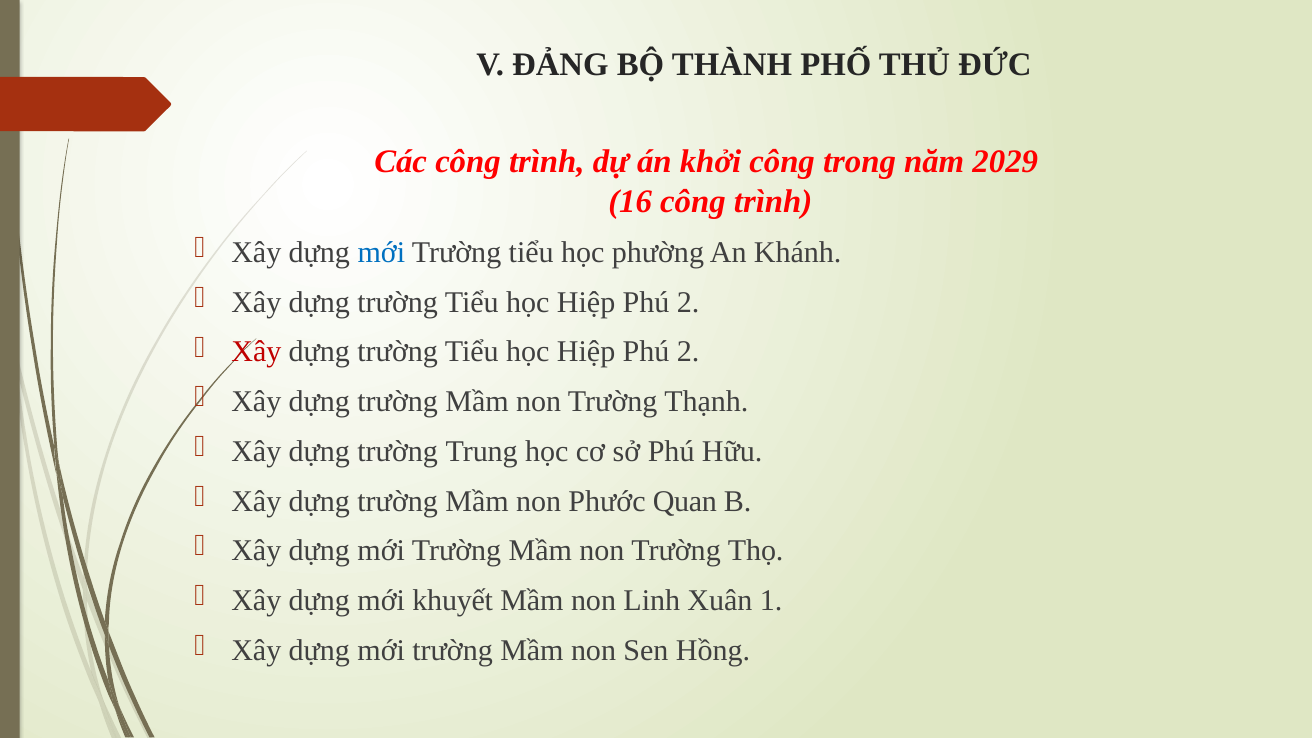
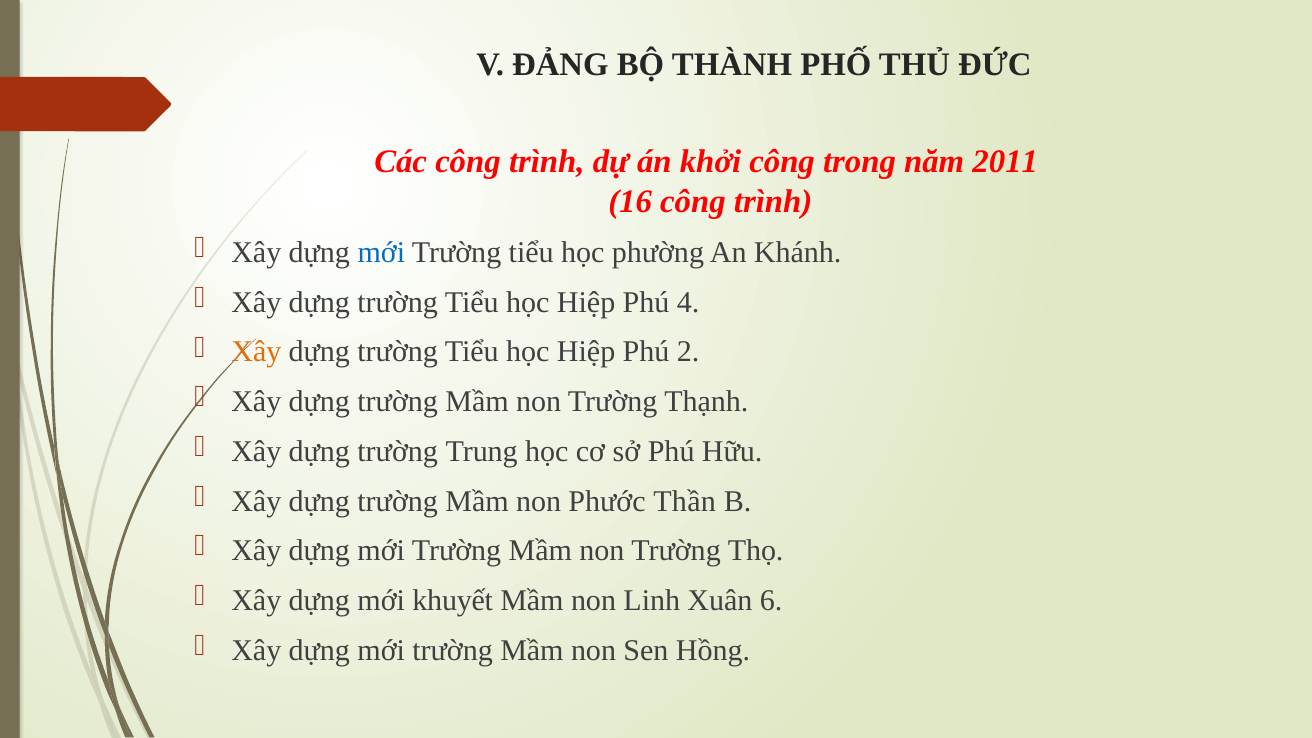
2029: 2029 -> 2011
2 at (688, 302): 2 -> 4
Xây at (256, 352) colour: red -> orange
Quan: Quan -> Thần
1: 1 -> 6
